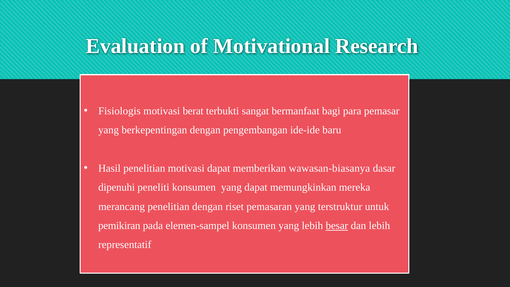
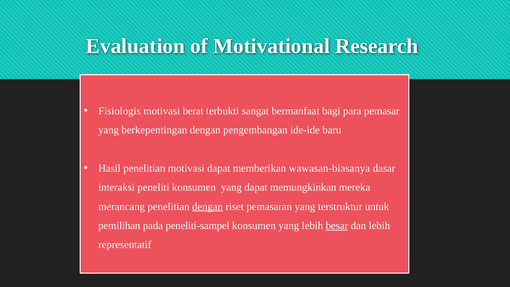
dipenuhi: dipenuhi -> interaksi
dengan at (208, 206) underline: none -> present
pemikiran: pemikiran -> pemilihan
elemen-sampel: elemen-sampel -> peneliti-sampel
